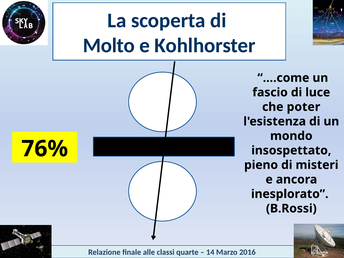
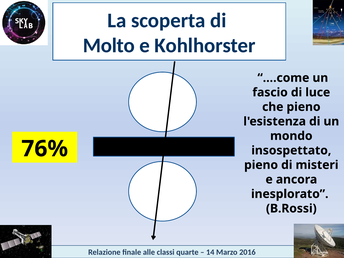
che poter: poter -> pieno
